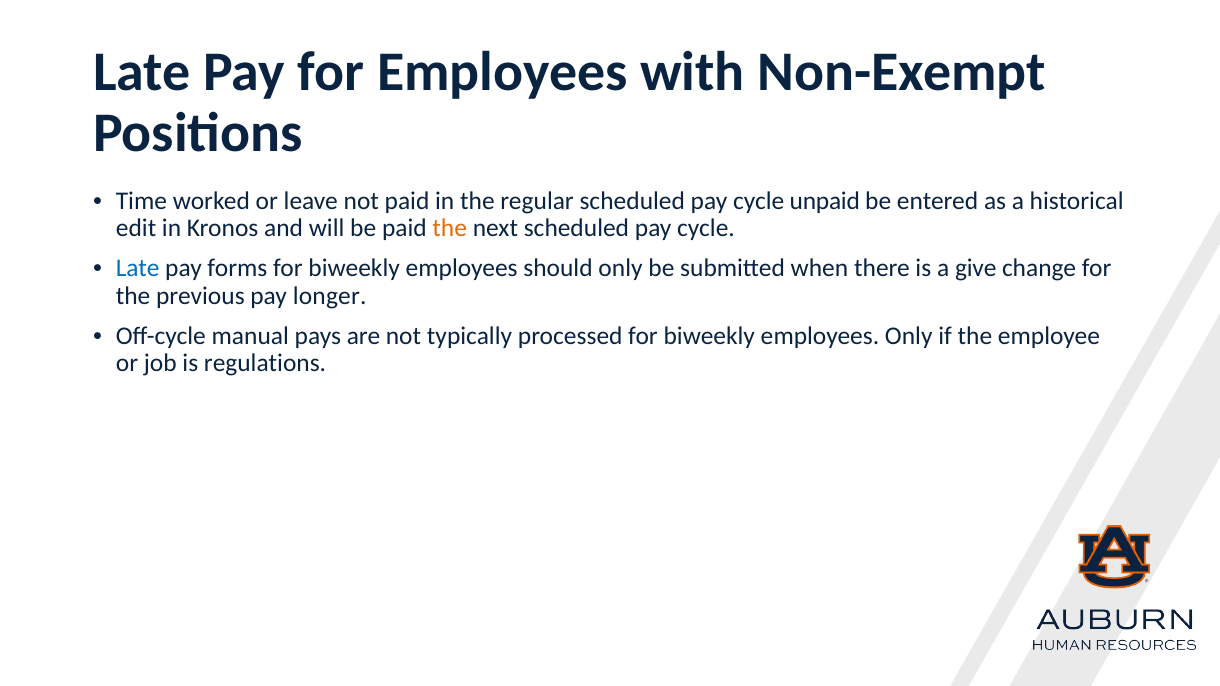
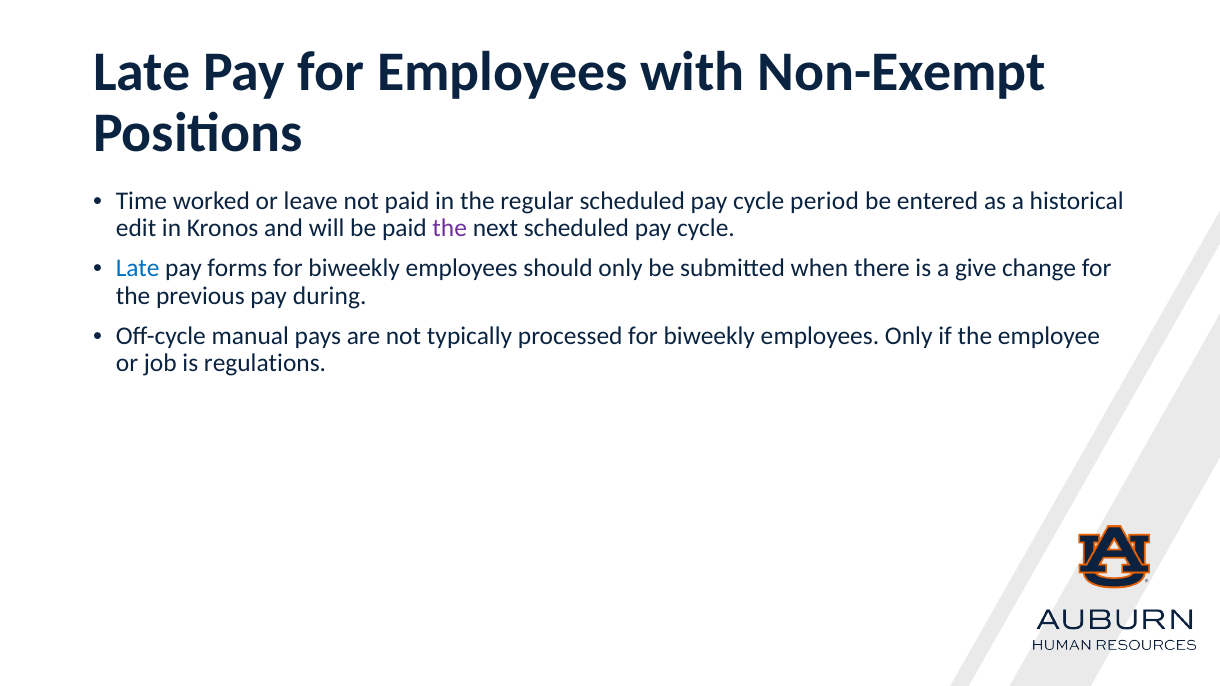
unpaid: unpaid -> period
the at (450, 228) colour: orange -> purple
longer: longer -> during
